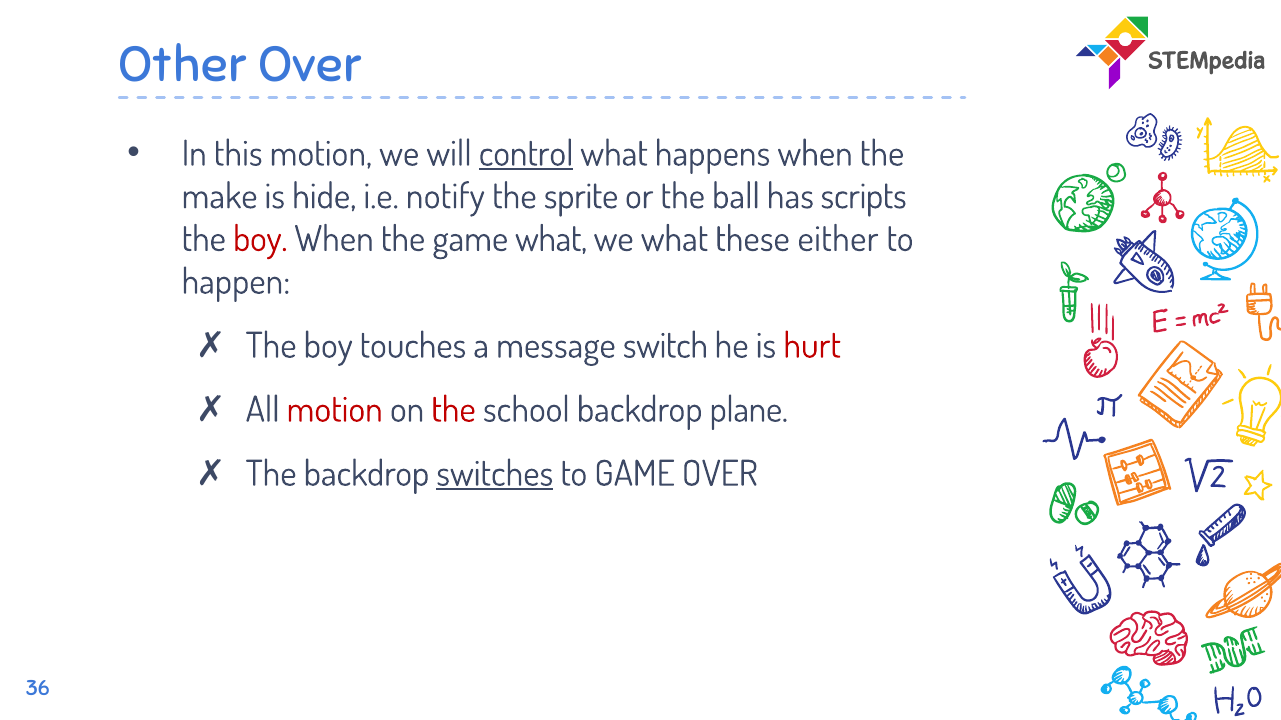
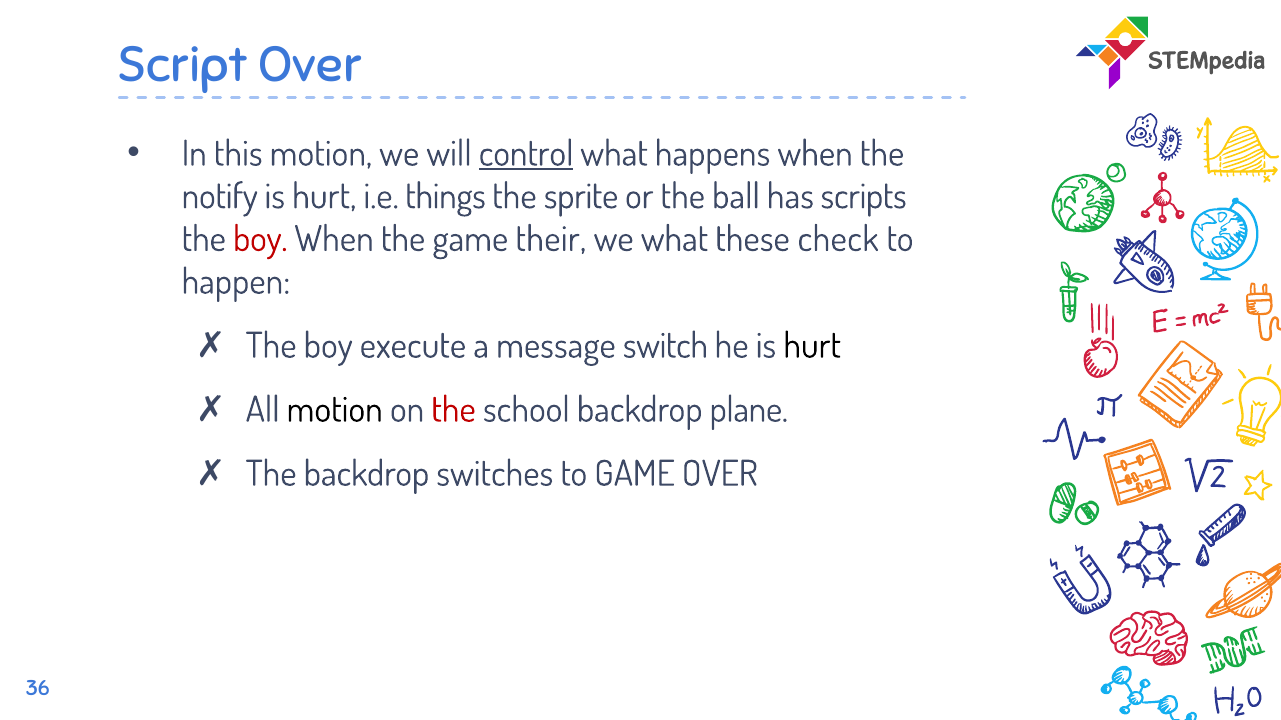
Other: Other -> Script
make: make -> notify
hide at (324, 197): hide -> hurt
notify: notify -> things
game what: what -> their
either: either -> check
touches: touches -> execute
hurt at (812, 346) colour: red -> black
motion at (335, 410) colour: red -> black
switches underline: present -> none
